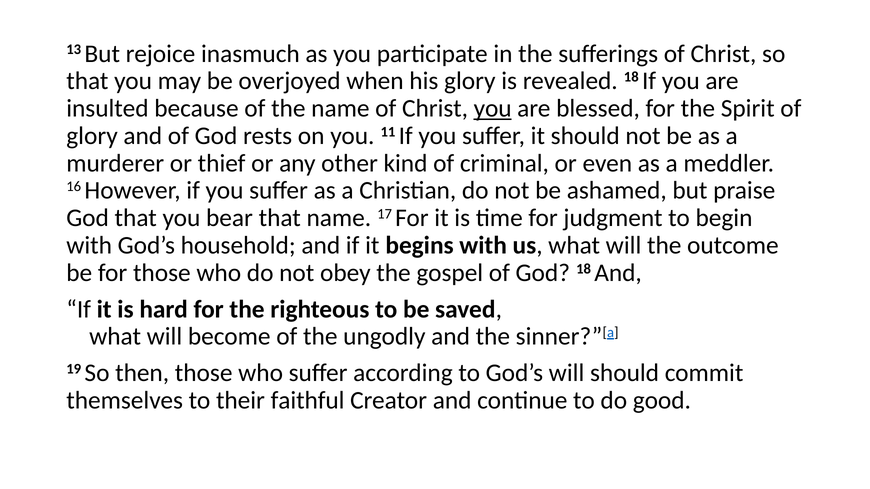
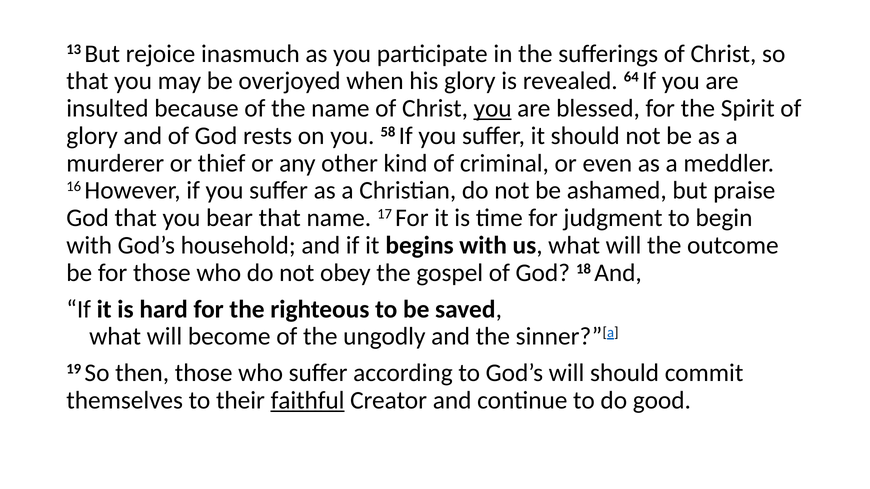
revealed 18: 18 -> 64
11: 11 -> 58
faithful underline: none -> present
